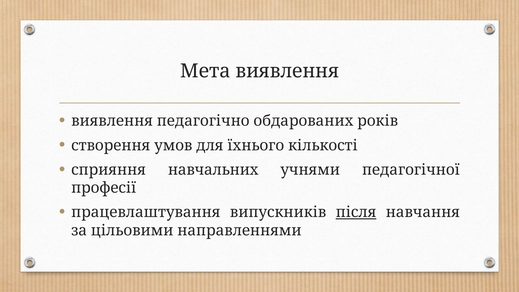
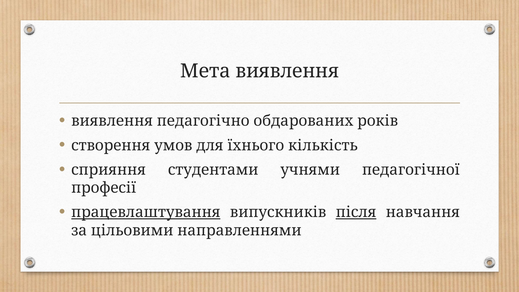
кількості: кількості -> кількість
навчальних: навчальних -> студентами
працевлаштування underline: none -> present
